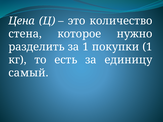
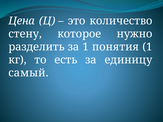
стена: стена -> стену
покупки: покупки -> понятия
